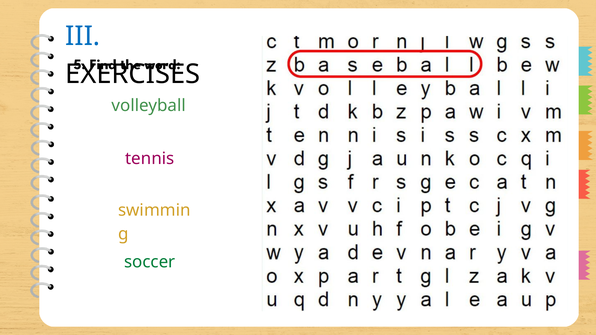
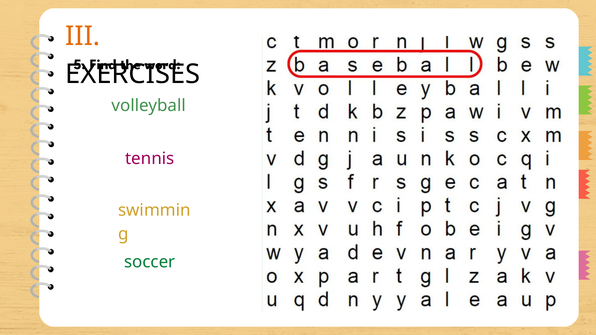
III colour: blue -> orange
